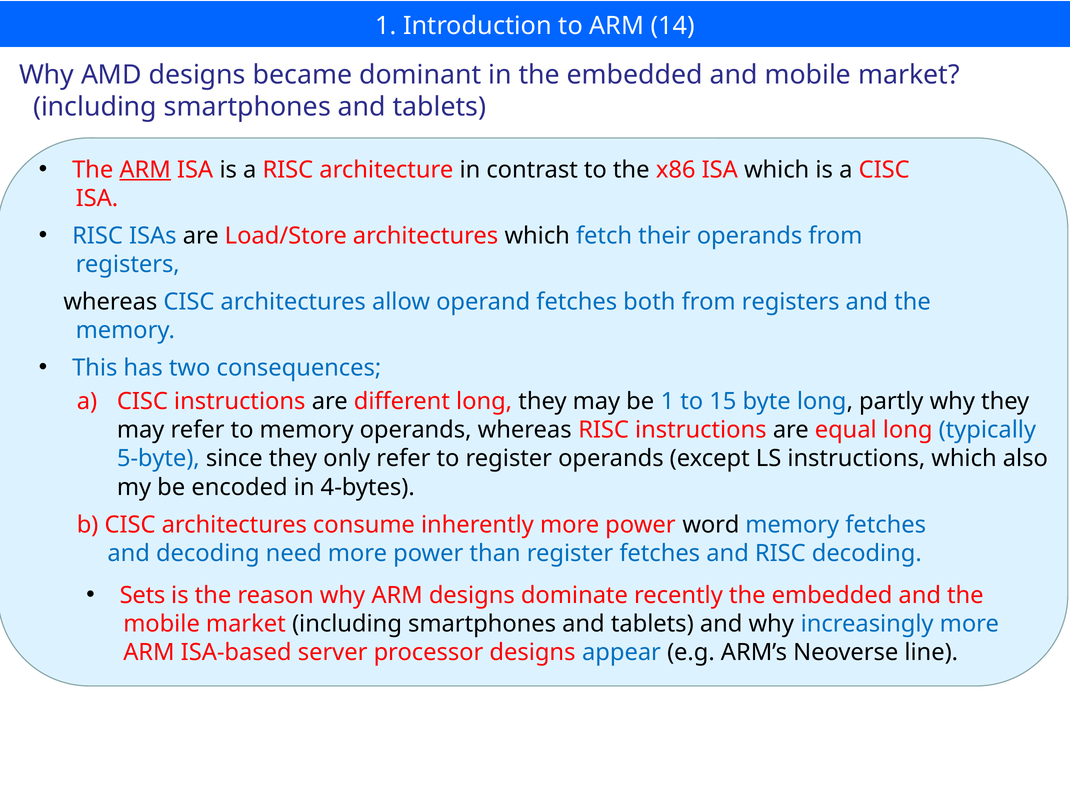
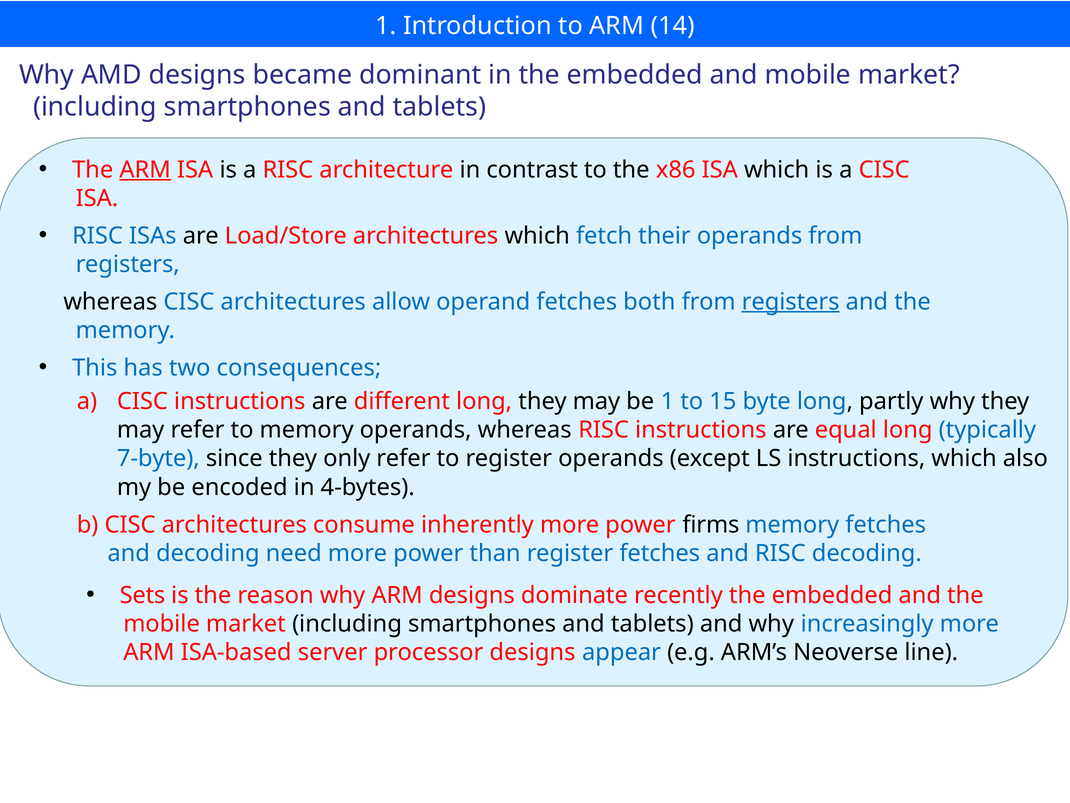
registers at (791, 302) underline: none -> present
5-byte: 5-byte -> 7-byte
word: word -> firms
